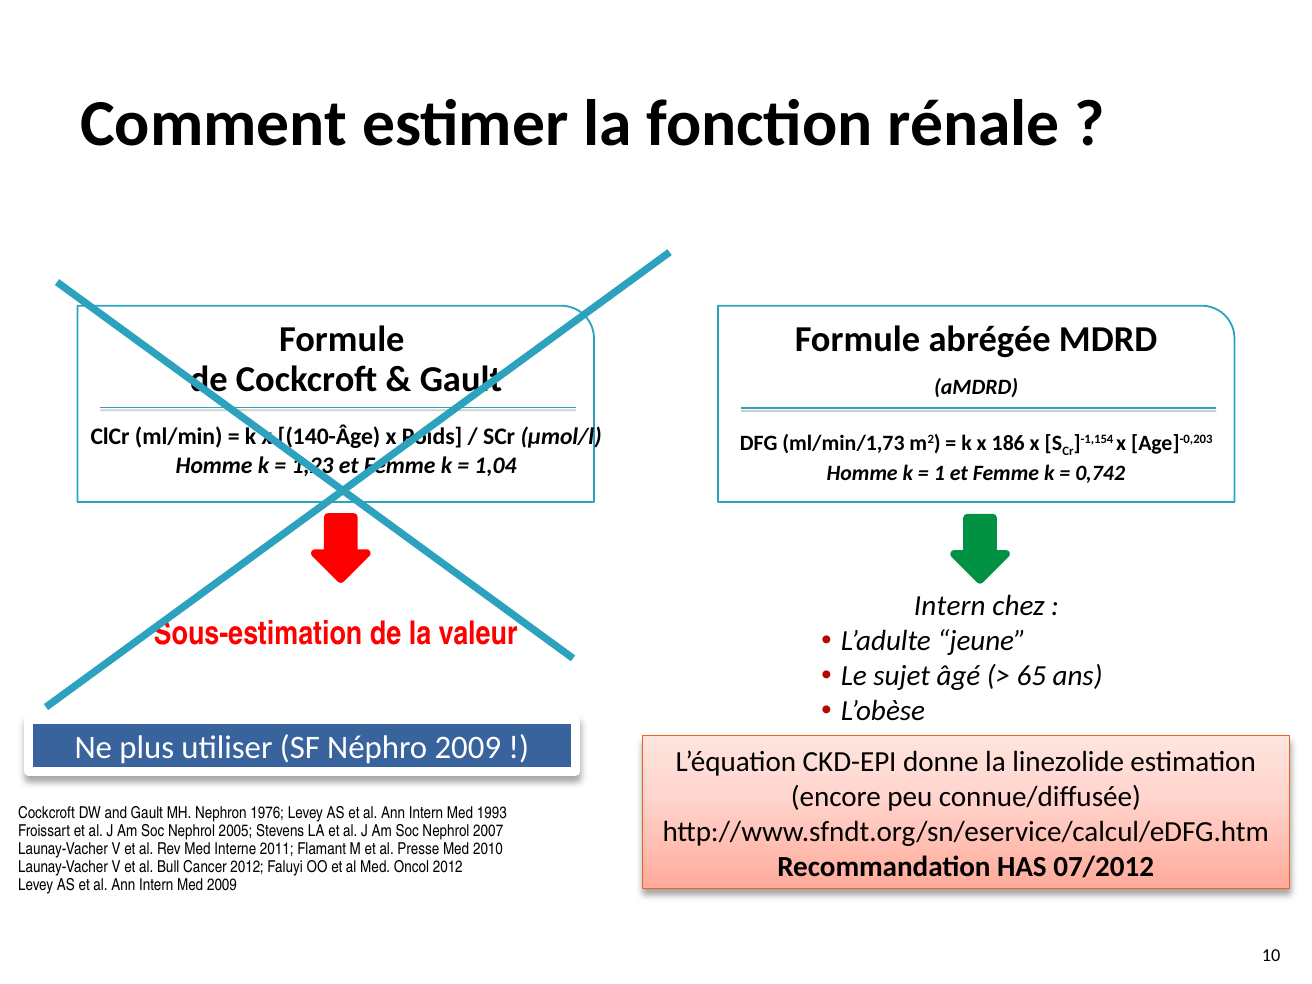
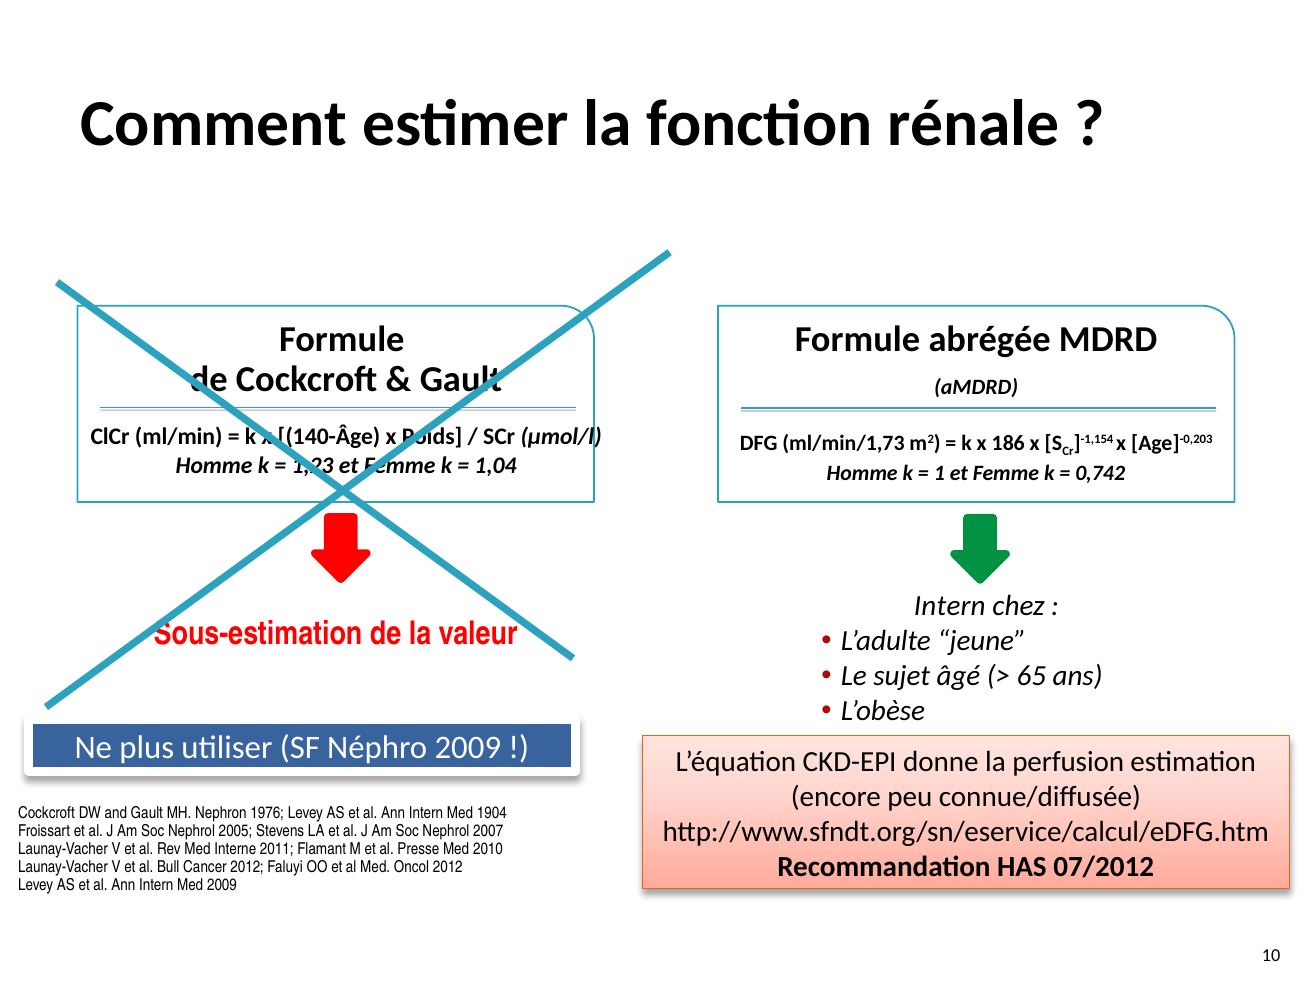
linezolide: linezolide -> perfusion
1993: 1993 -> 1904
